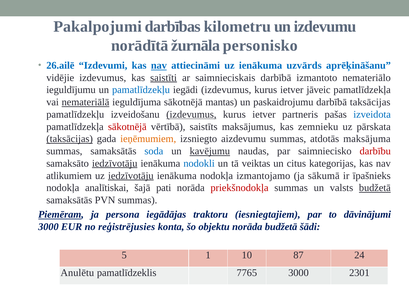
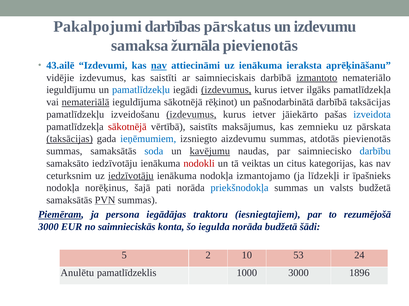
kilometru: kilometru -> pārskatus
norādītā: norādītā -> samaksa
žurnāla personisko: personisko -> pievienotās
26.ailē: 26.ailē -> 43.ailē
uzvārds: uzvārds -> ieraksta
saistīti underline: present -> none
izmantoto underline: none -> present
izdevumus at (226, 90) underline: none -> present
jāveic: jāveic -> ilgāks
mantas: mantas -> rēķinot
paskaidrojumu: paskaidrojumu -> pašnodarbinātā
partneris: partneris -> jāiekārto
ieņēmumiem colour: orange -> blue
atdotās maksājuma: maksājuma -> pievienotās
darbību colour: red -> blue
iedzīvotāju at (115, 164) underline: present -> none
nodokli colour: blue -> red
atlikumiem: atlikumiem -> ceturksnim
sākumā: sākumā -> līdzekļi
analītiskai: analītiskai -> norēķinus
priekšnodokļa colour: red -> blue
budžetā at (375, 188) underline: present -> none
PVN underline: none -> present
dāvinājumi: dāvinājumi -> rezumējošā
reģistrējusies: reģistrējusies -> saimnieciskās
objektu: objektu -> iegulda
1: 1 -> 2
87: 87 -> 53
7765: 7765 -> 1000
2301: 2301 -> 1896
